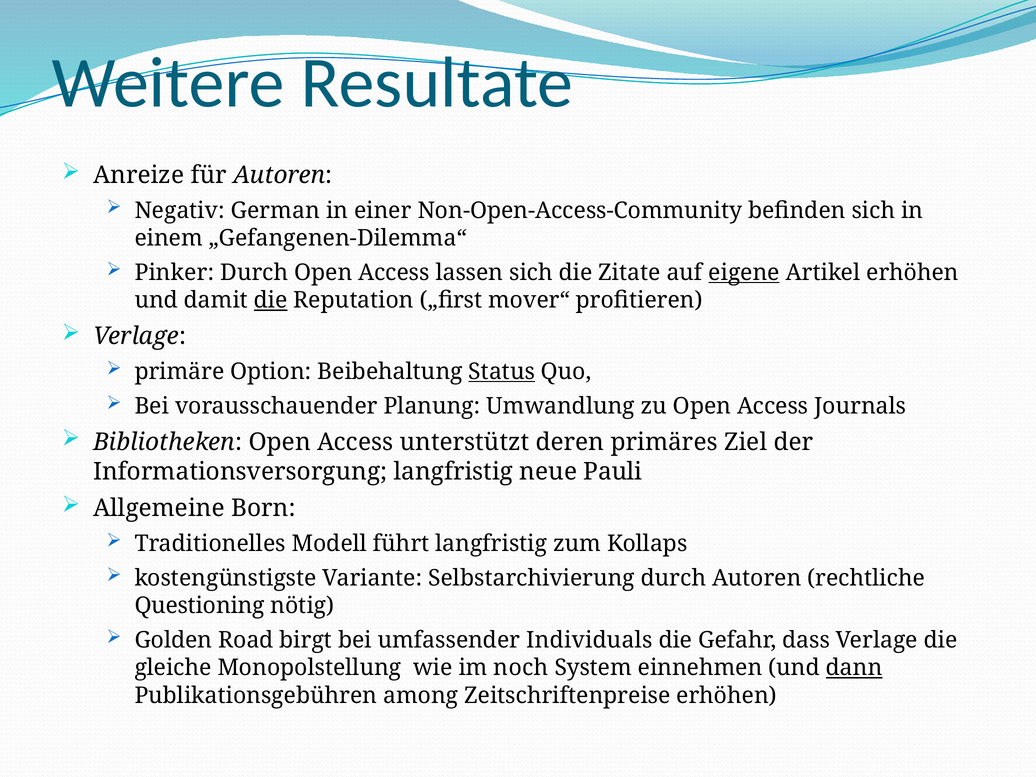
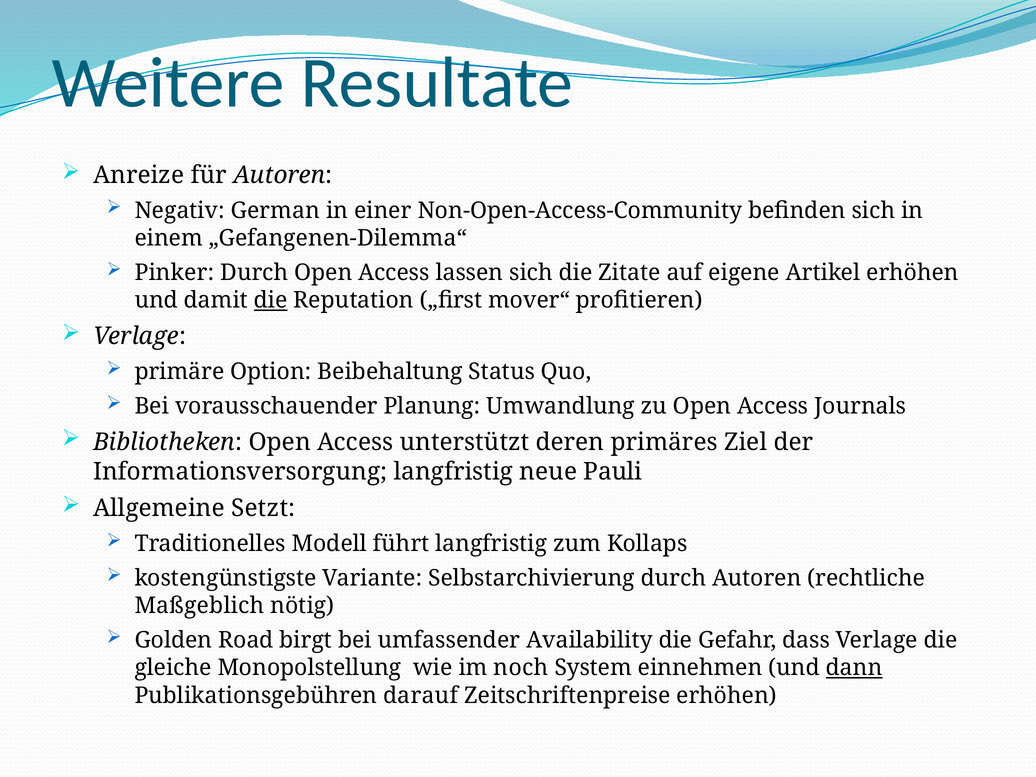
eigene underline: present -> none
Status underline: present -> none
Born: Born -> Setzt
Questioning: Questioning -> Maßgeblich
Individuals: Individuals -> Availability
among: among -> darauf
